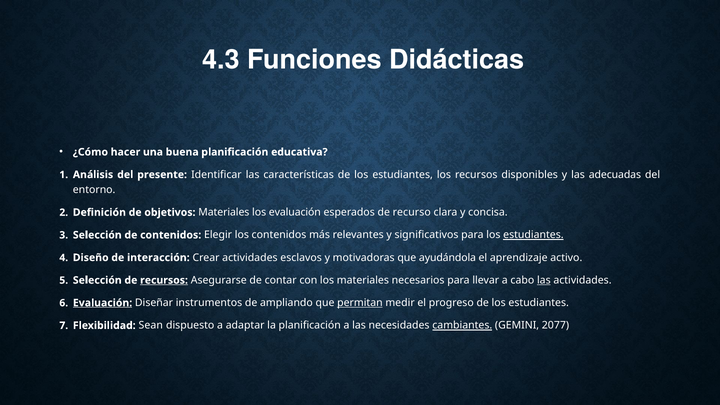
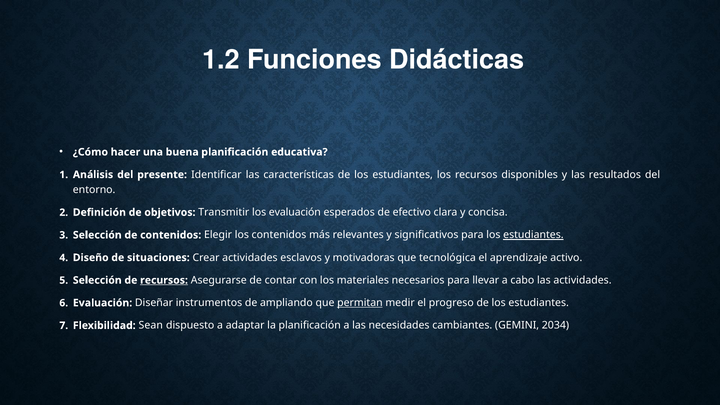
4.3: 4.3 -> 1.2
adecuadas: adecuadas -> resultados
objetivos Materiales: Materiales -> Transmitir
recurso: recurso -> efectivo
interacción: interacción -> situaciones
ayudándola: ayudándola -> tecnológica
las at (544, 280) underline: present -> none
Evaluación at (103, 303) underline: present -> none
cambiantes underline: present -> none
2077: 2077 -> 2034
